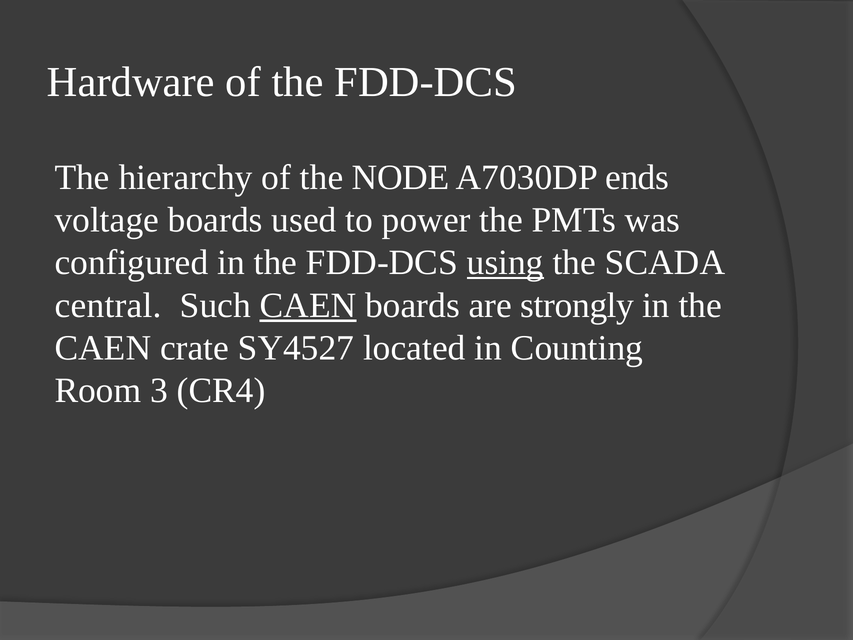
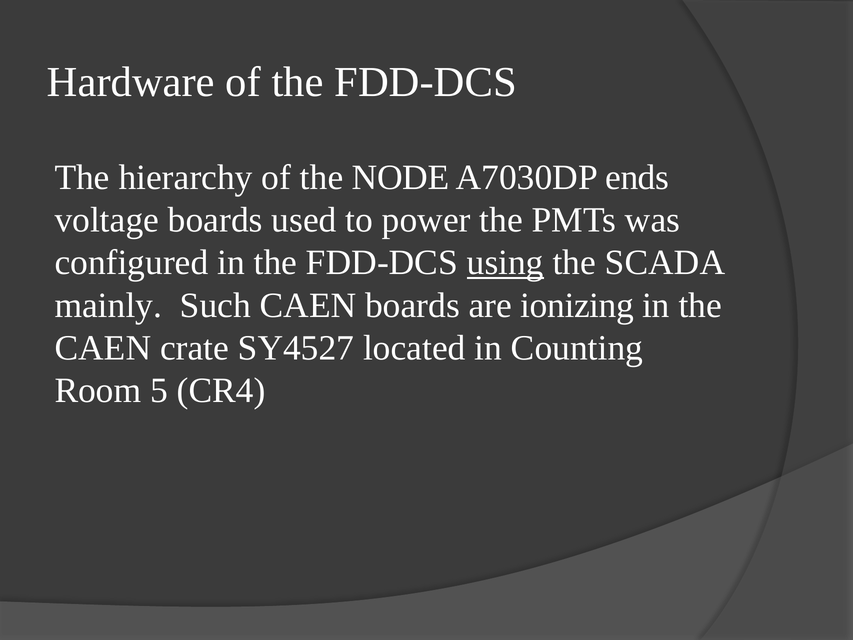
central: central -> mainly
CAEN at (308, 305) underline: present -> none
strongly: strongly -> ionizing
3: 3 -> 5
